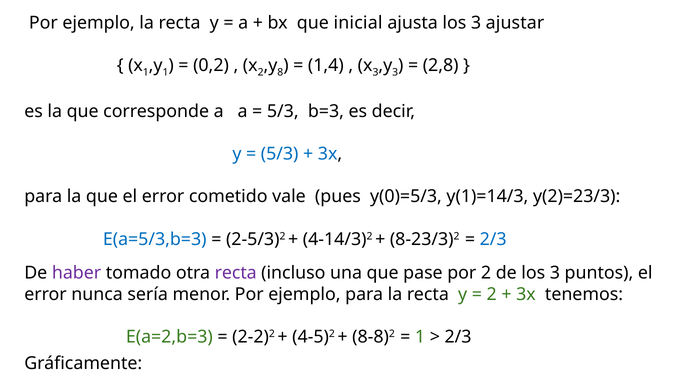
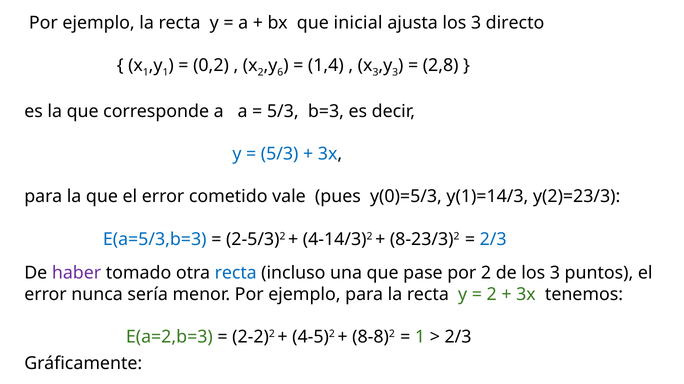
ajustar: ajustar -> directo
8: 8 -> 6
recta at (236, 273) colour: purple -> blue
